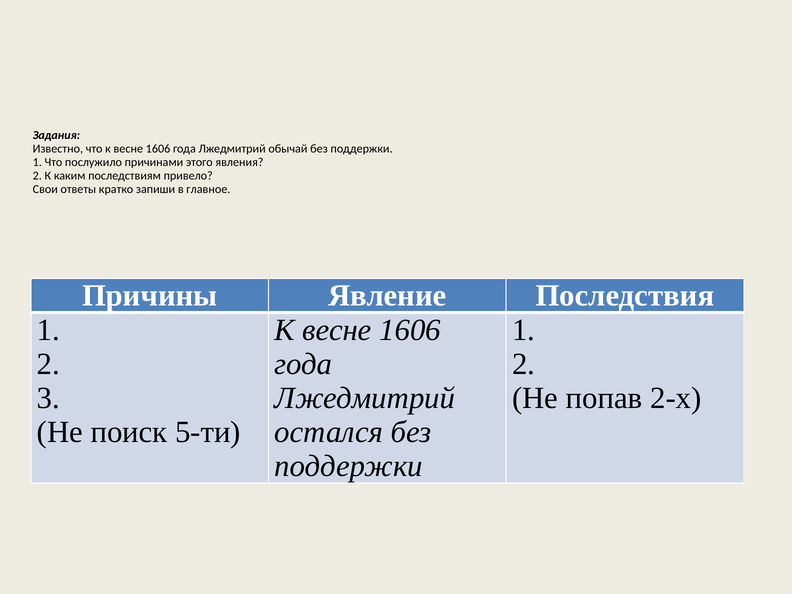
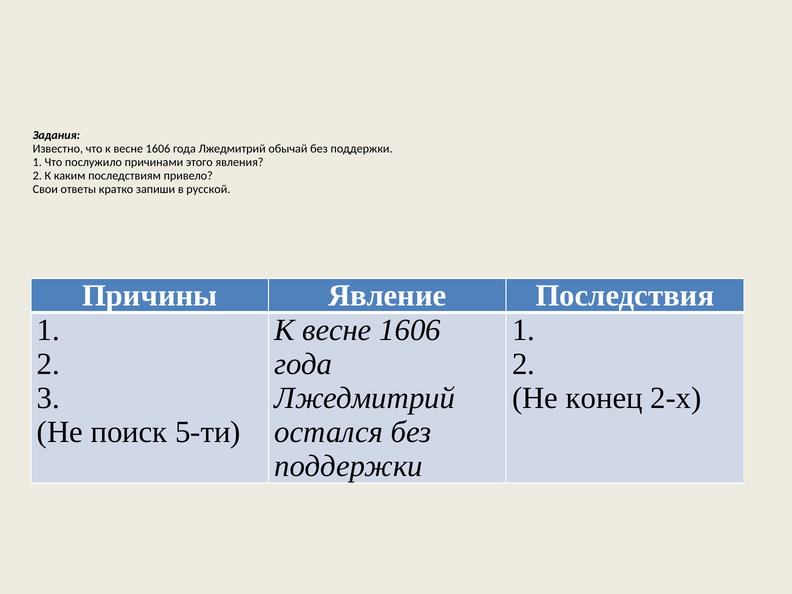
главное: главное -> русской
попав: попав -> конец
